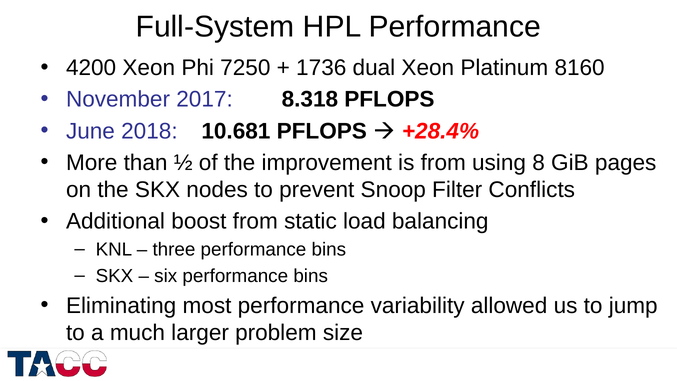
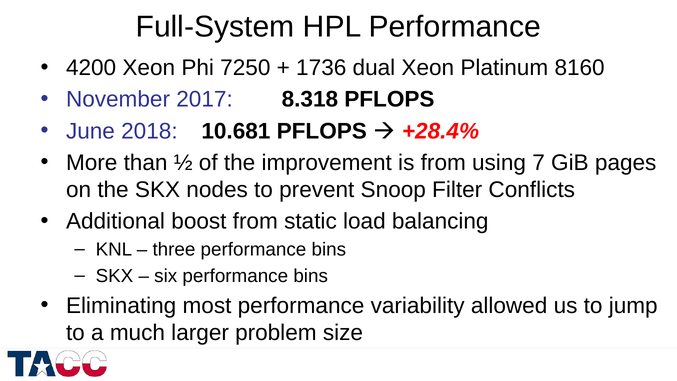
8: 8 -> 7
